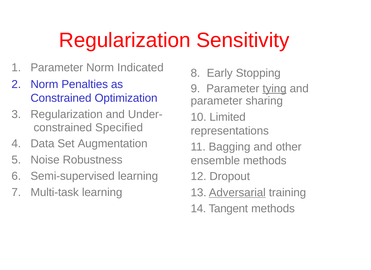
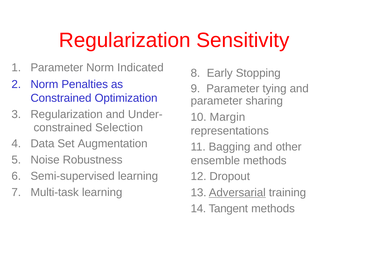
tying underline: present -> none
Limited: Limited -> Margin
Specified: Specified -> Selection
